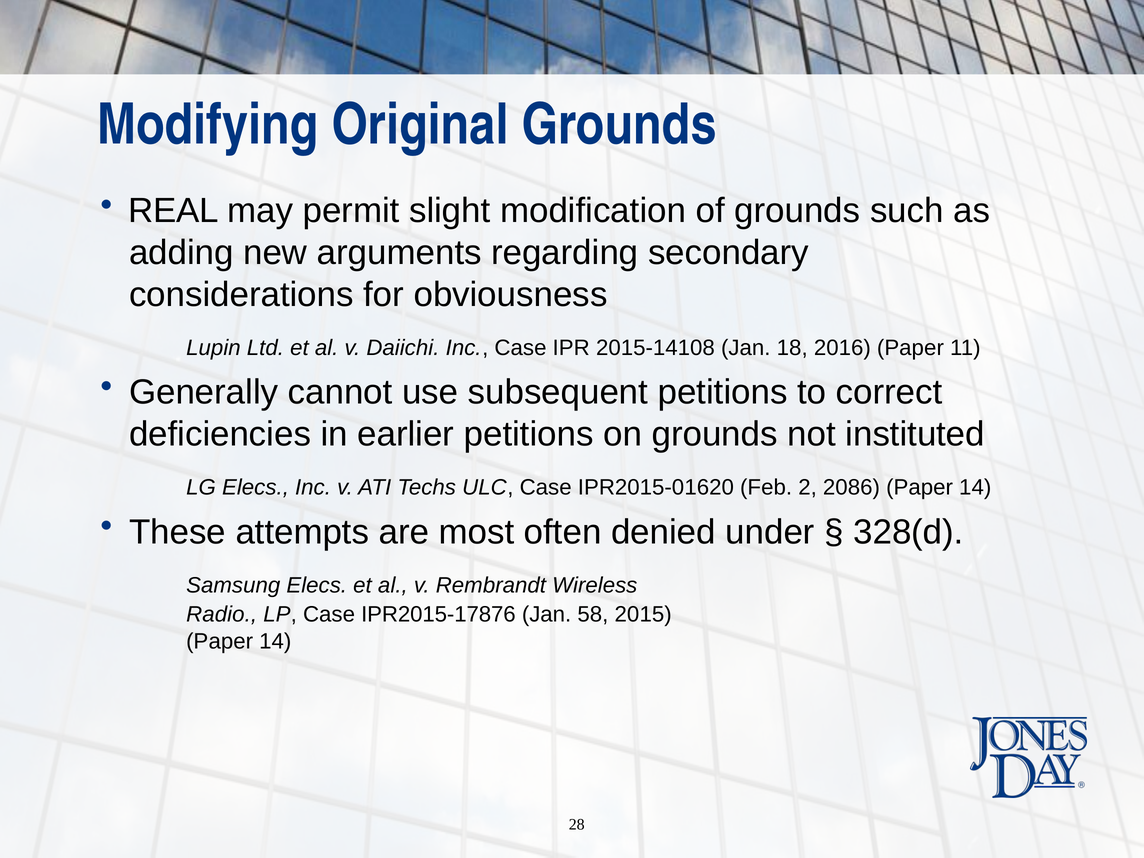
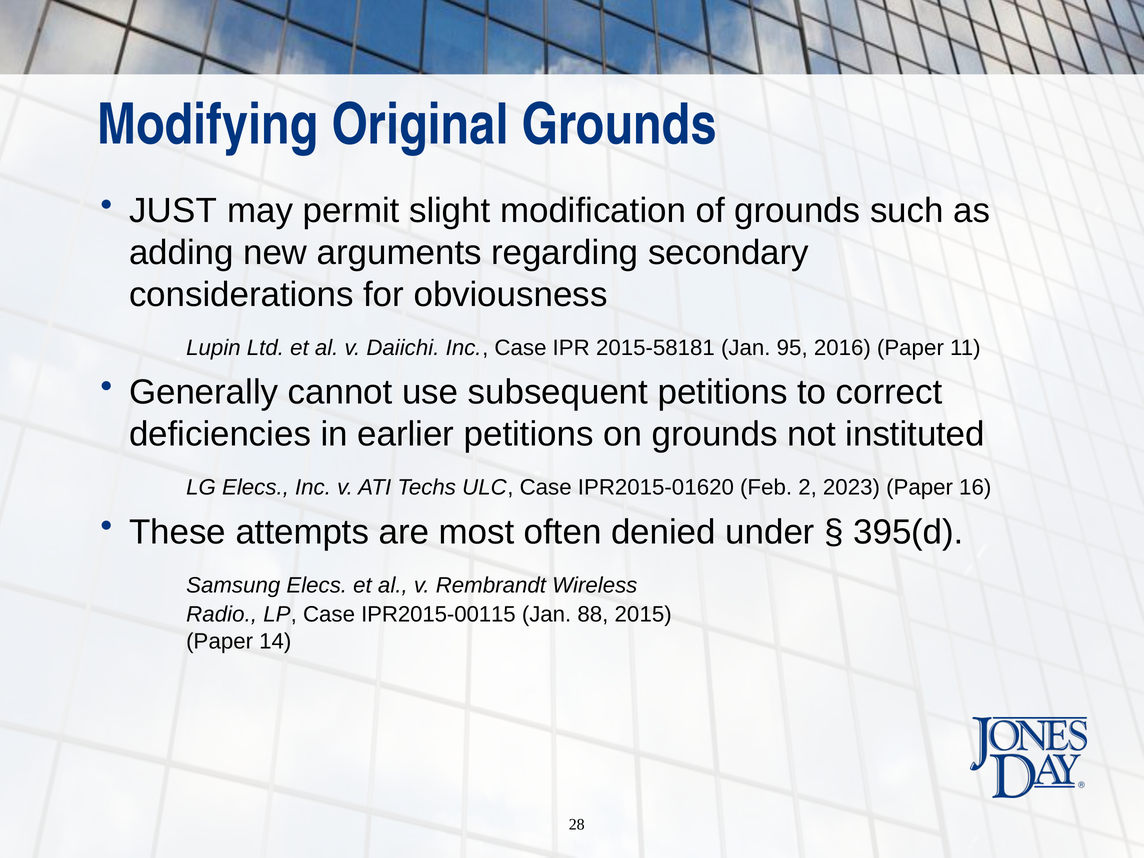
REAL: REAL -> JUST
2015-14108: 2015-14108 -> 2015-58181
18: 18 -> 95
2086: 2086 -> 2023
14 at (975, 487): 14 -> 16
328(d: 328(d -> 395(d
IPR2015-17876: IPR2015-17876 -> IPR2015-00115
58: 58 -> 88
